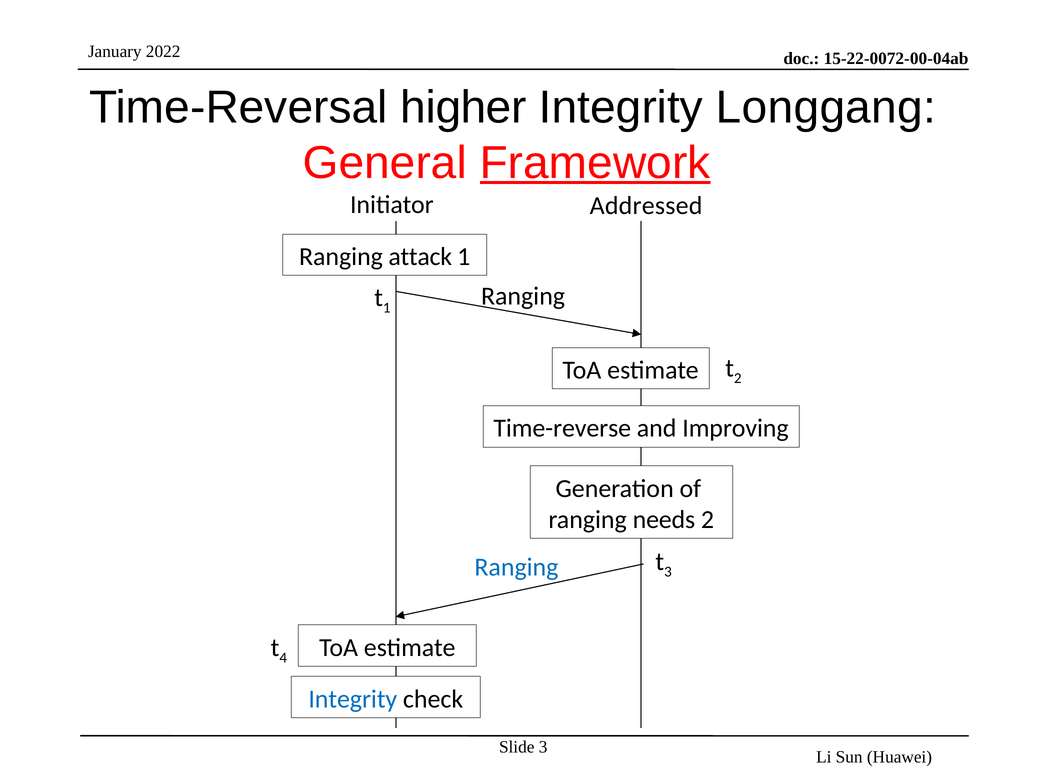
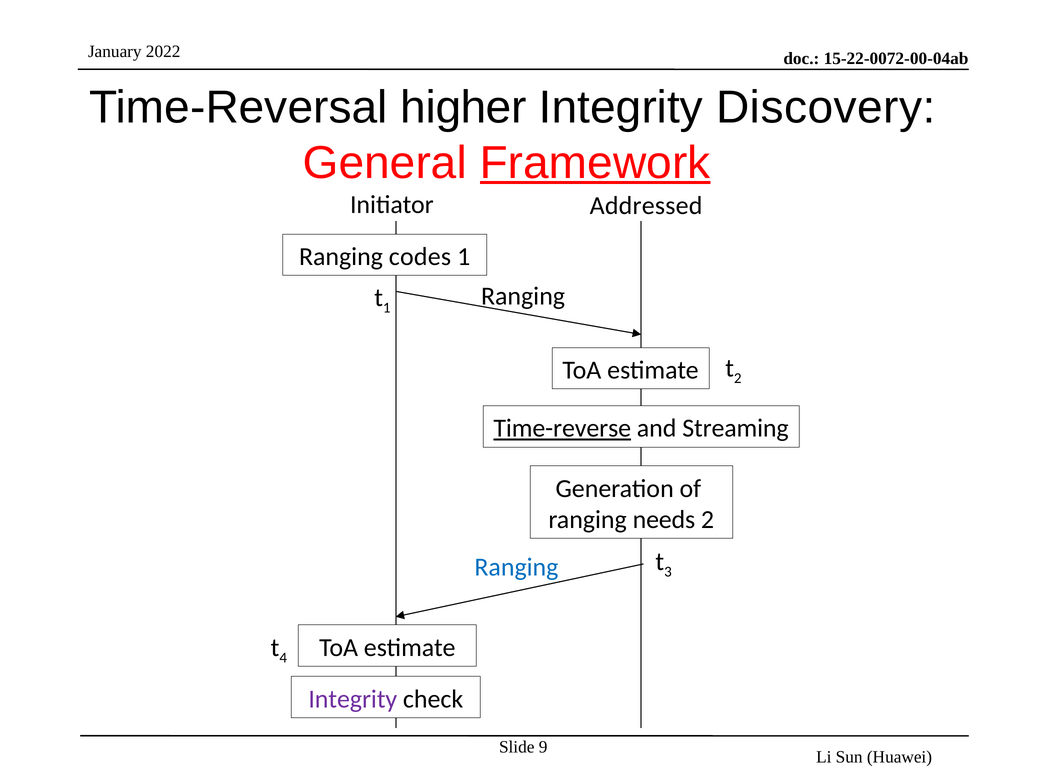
Longgang: Longgang -> Discovery
attack: attack -> codes
Time-reverse underline: none -> present
Improving: Improving -> Streaming
Integrity at (353, 699) colour: blue -> purple
Slide 3: 3 -> 9
